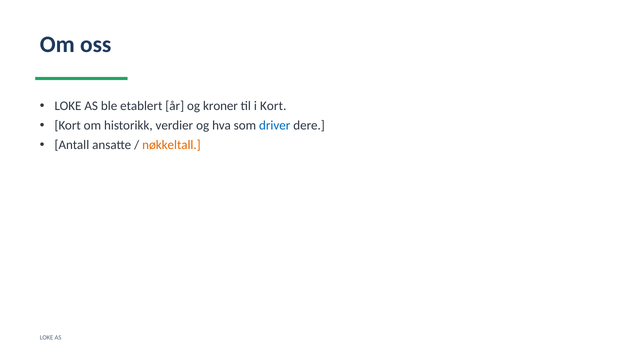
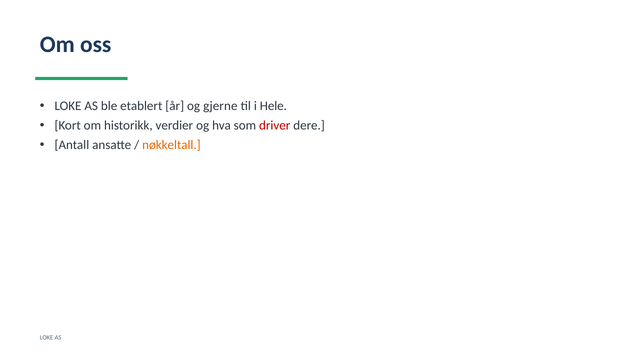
kroner: kroner -> gjerne
i Kort: Kort -> Hele
driver colour: blue -> red
